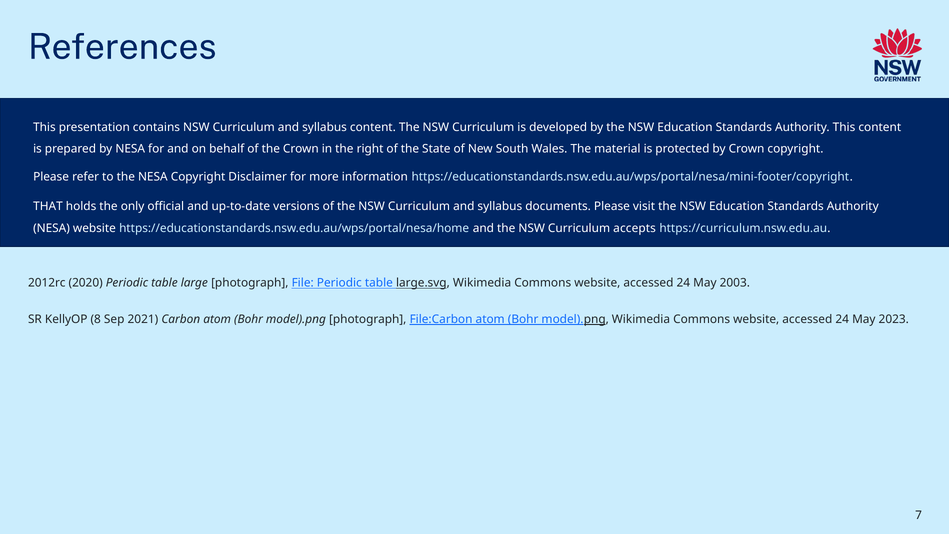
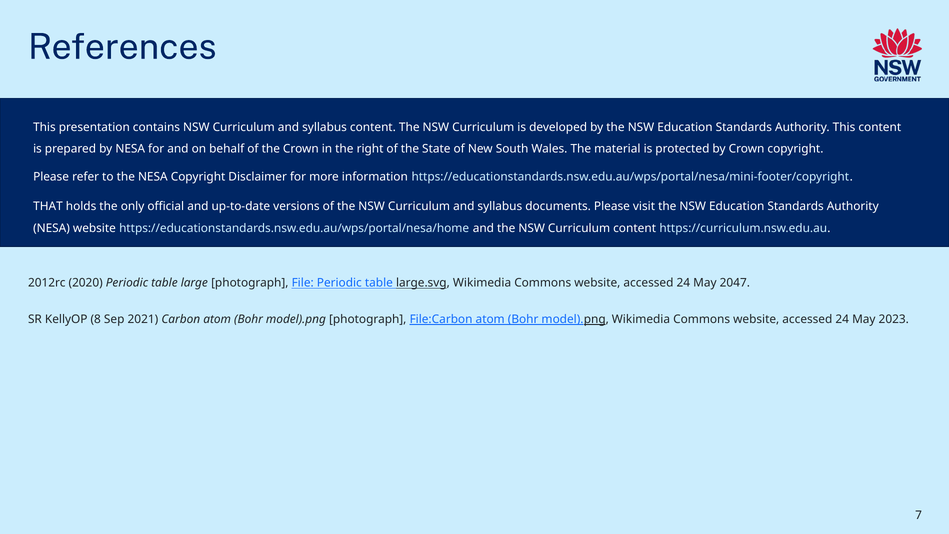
Curriculum accepts: accepts -> content
2003: 2003 -> 2047
